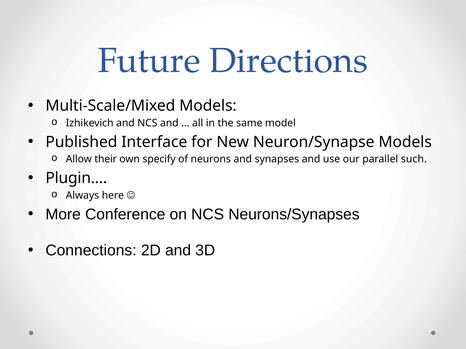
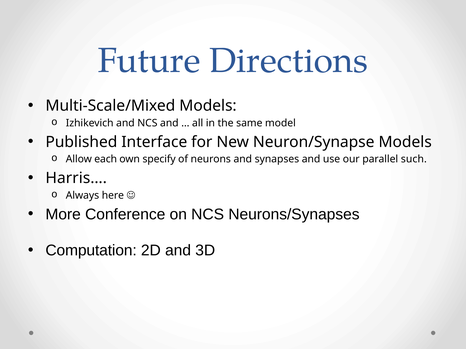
their: their -> each
Plugin…: Plugin… -> Harris…
Connections: Connections -> Computation
